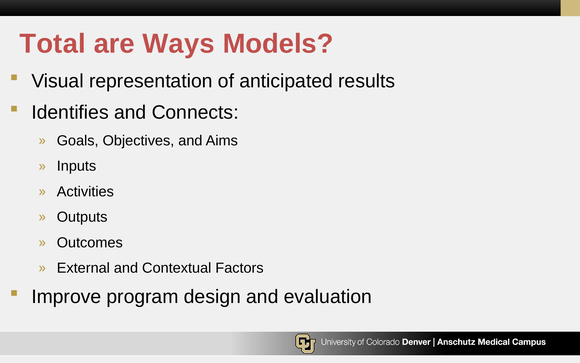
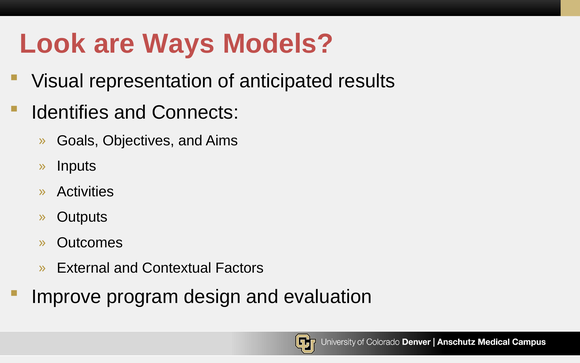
Total: Total -> Look
